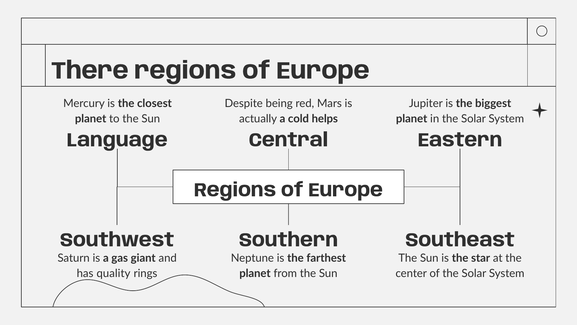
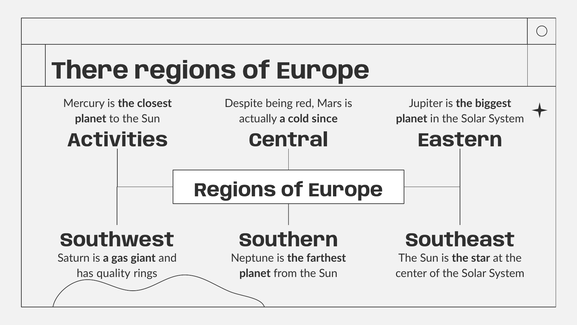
helps: helps -> since
Language: Language -> Activities
